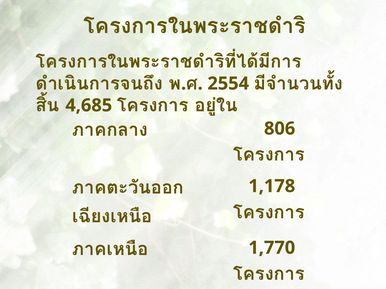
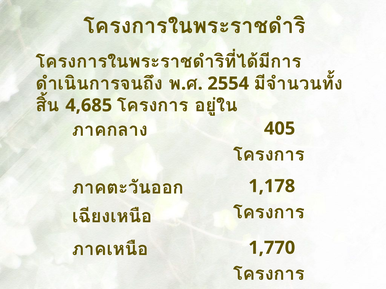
806: 806 -> 405
